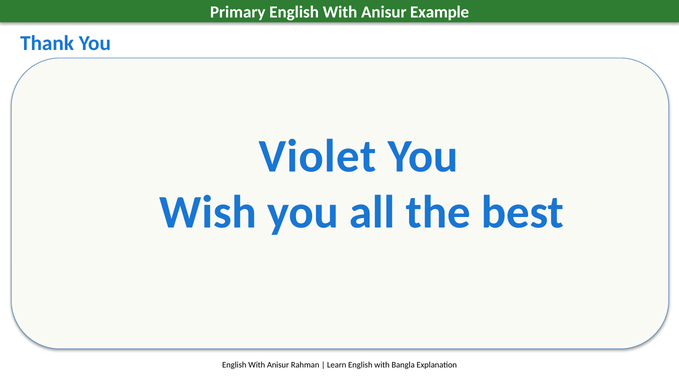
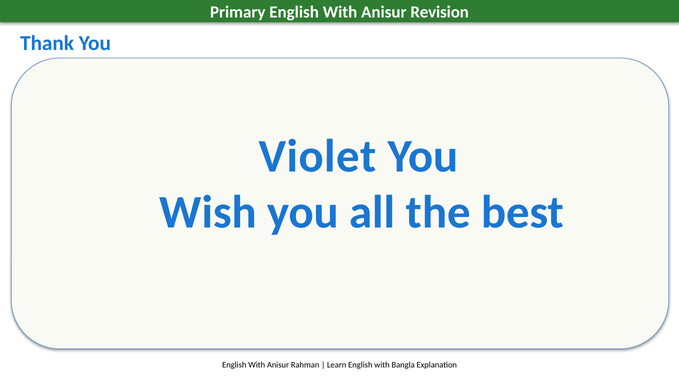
Example: Example -> Revision
